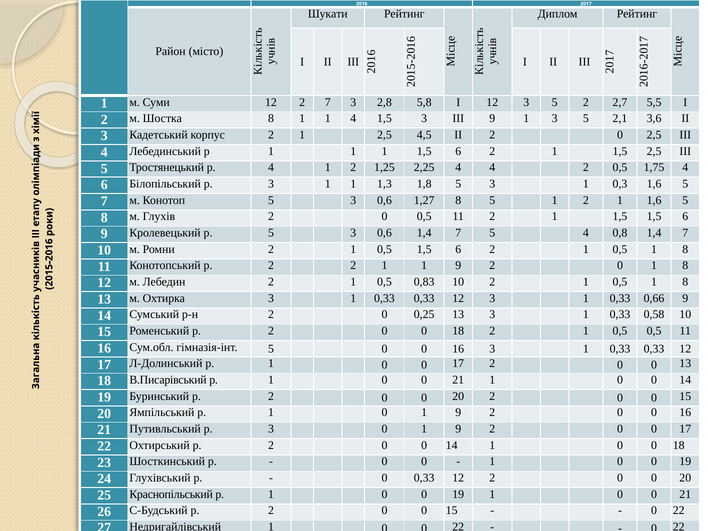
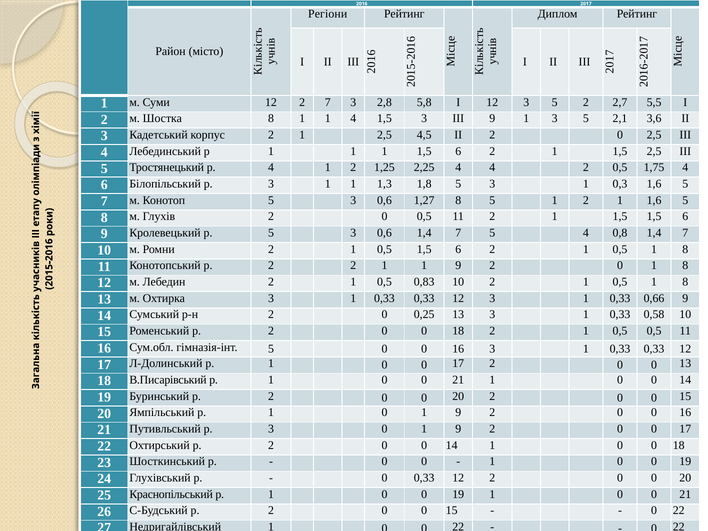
Шукати: Шукати -> Регіони
